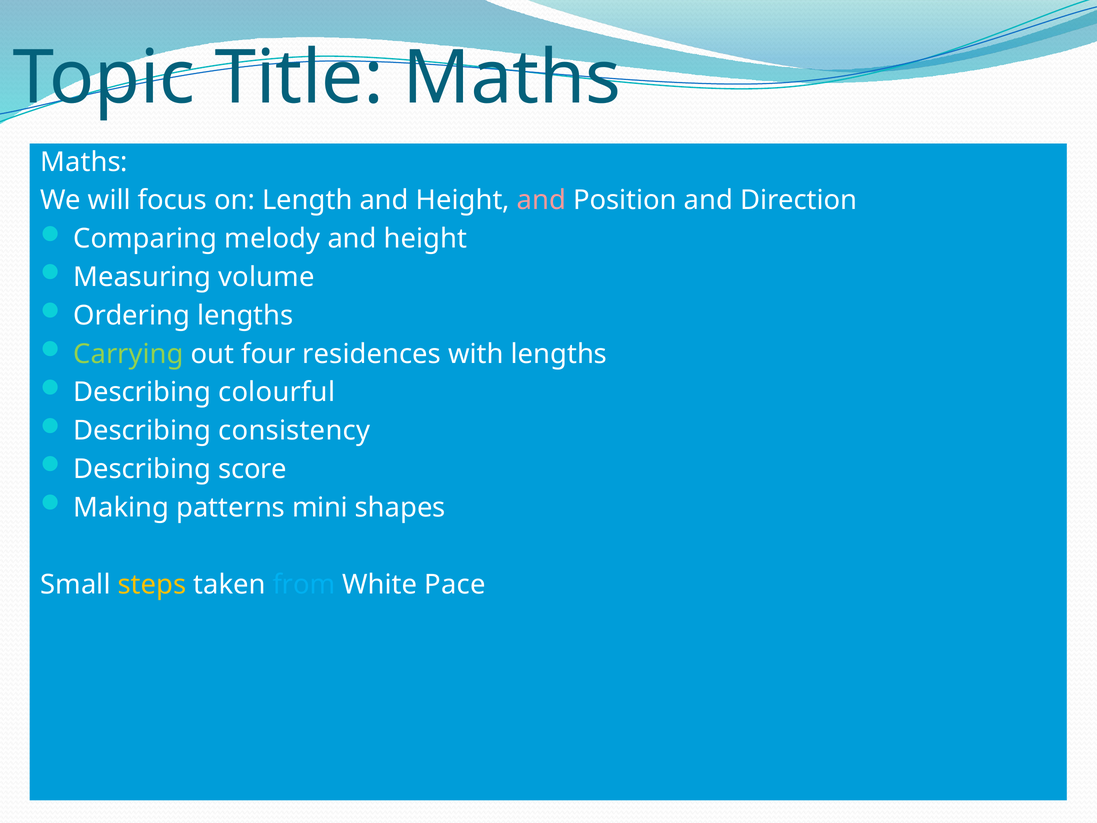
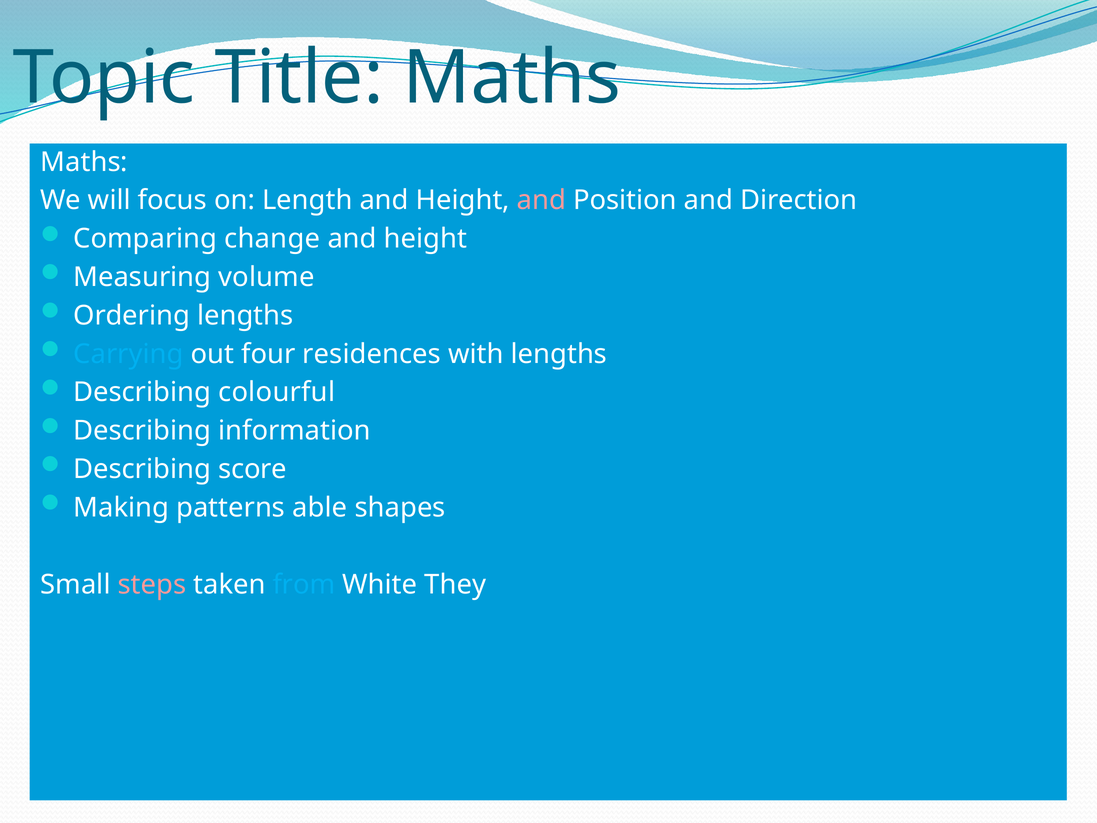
melody: melody -> change
Carrying colour: light green -> light blue
consistency: consistency -> information
mini: mini -> able
steps colour: yellow -> pink
Pace: Pace -> They
